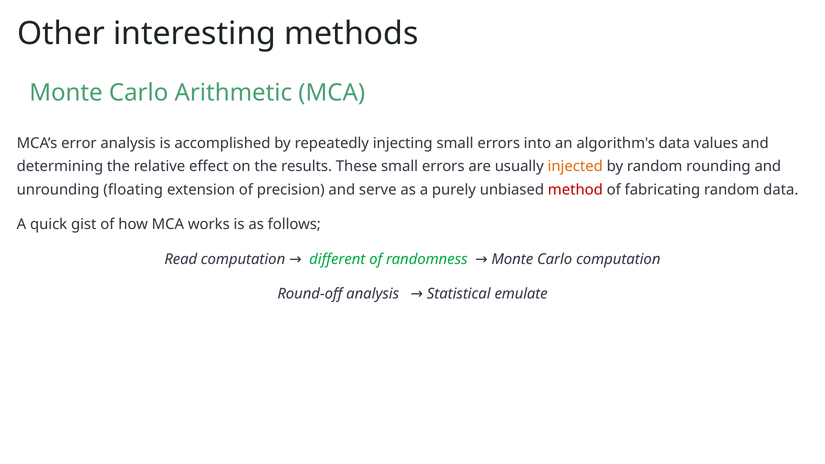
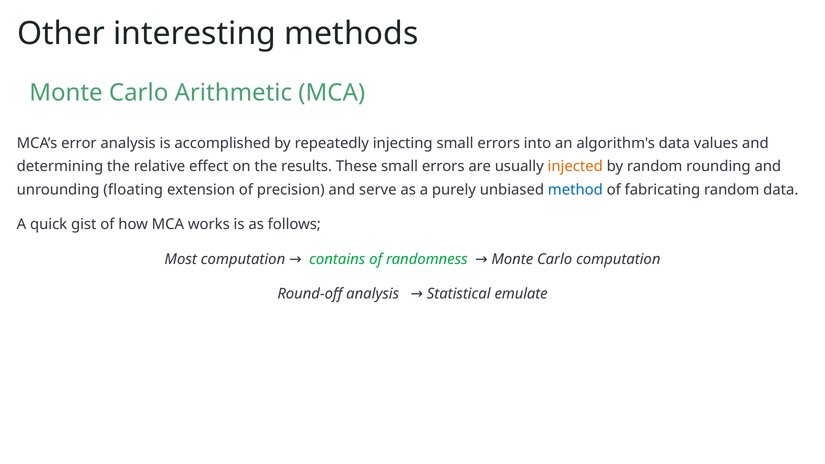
method colour: red -> blue
Read: Read -> Most
different: different -> contains
